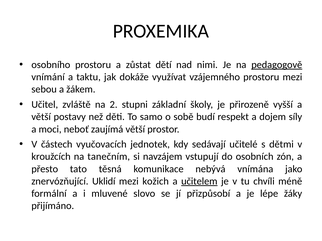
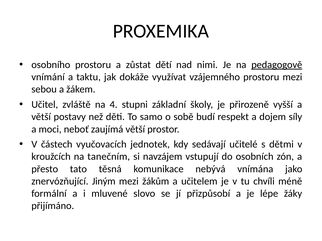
2: 2 -> 4
Uklidí: Uklidí -> Jiným
kožich: kožich -> žákům
učitelem underline: present -> none
